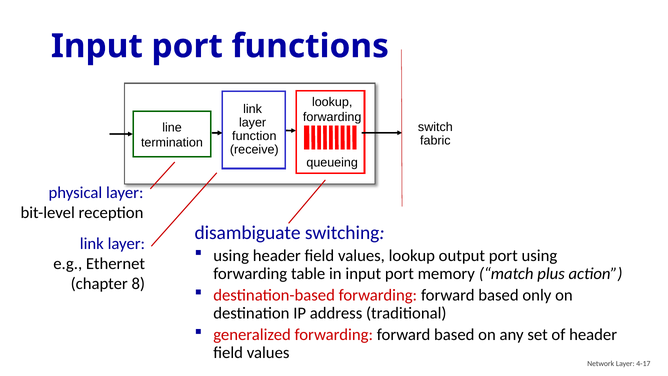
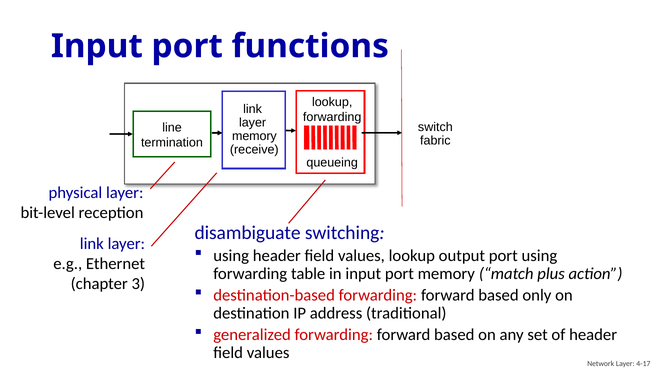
function at (254, 136): function -> memory
8: 8 -> 3
